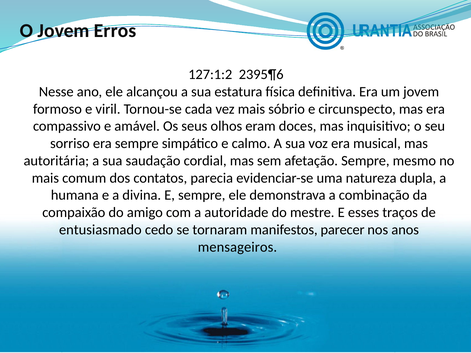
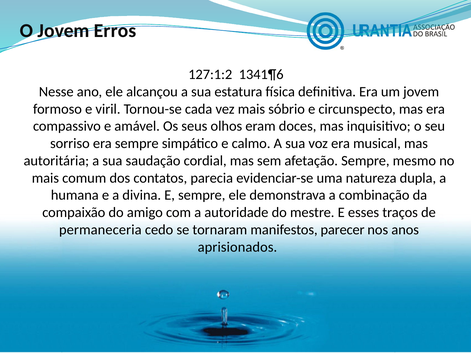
2395¶6: 2395¶6 -> 1341¶6
entusiasmado: entusiasmado -> permaneceria
mensageiros: mensageiros -> aprisionados
